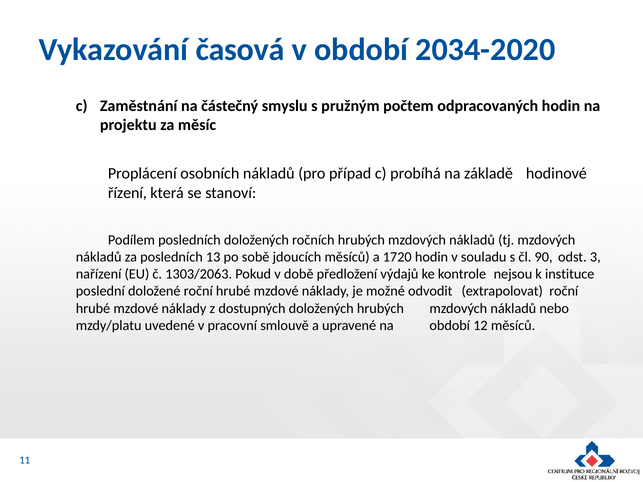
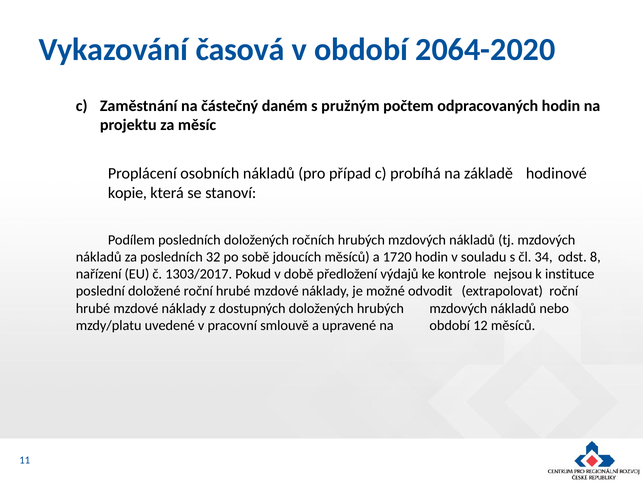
2034-2020: 2034-2020 -> 2064-2020
smyslu: smyslu -> daném
řízení: řízení -> kopie
13: 13 -> 32
90: 90 -> 34
3: 3 -> 8
1303/2063: 1303/2063 -> 1303/2017
